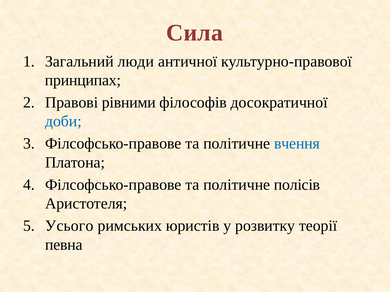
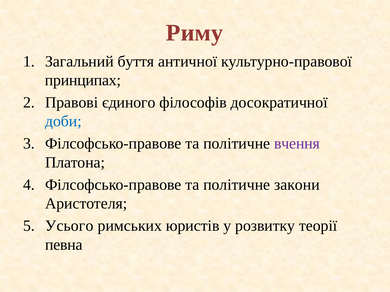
Сила: Сила -> Риму
люди: люди -> буття
рівними: рівними -> єдиного
вчення colour: blue -> purple
полісів: полісів -> закони
